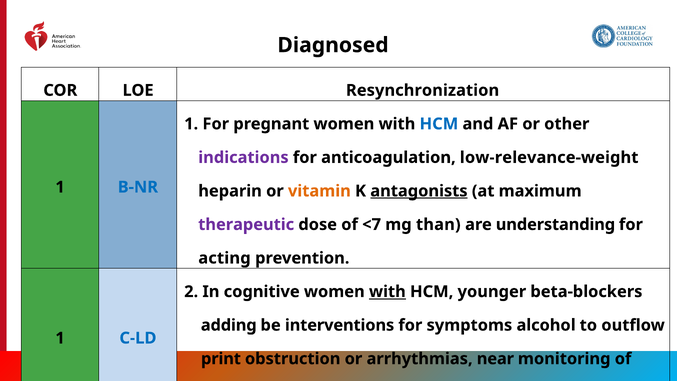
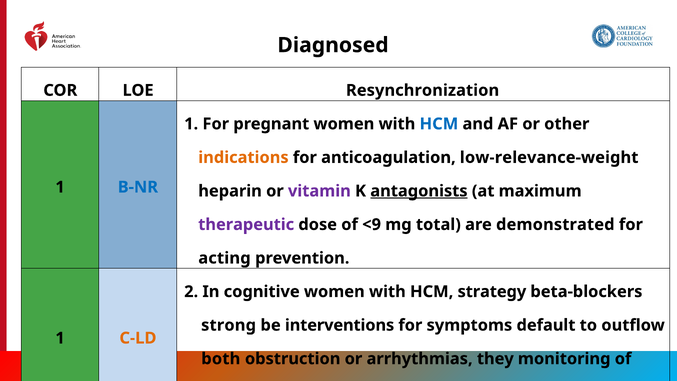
indications colour: purple -> orange
vitamin colour: orange -> purple
<7: <7 -> <9
than: than -> total
understanding: understanding -> demonstrated
with at (387, 292) underline: present -> none
younger: younger -> strategy
adding: adding -> strong
alcohol: alcohol -> default
C-LD colour: blue -> orange
print: print -> both
near: near -> they
